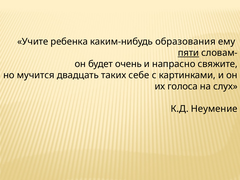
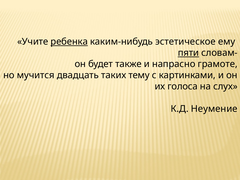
ребенка underline: none -> present
образования: образования -> эстетическое
очень: очень -> также
свяжите: свяжите -> грамоте
себе: себе -> тему
